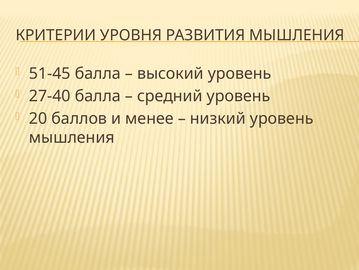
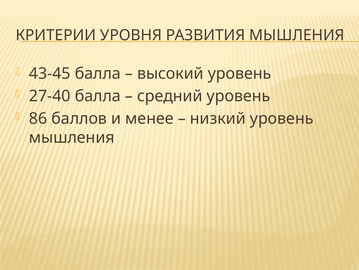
51-45: 51-45 -> 43-45
20: 20 -> 86
